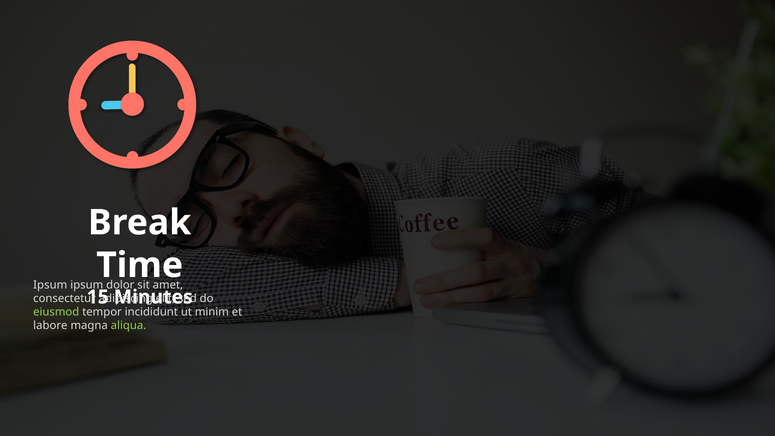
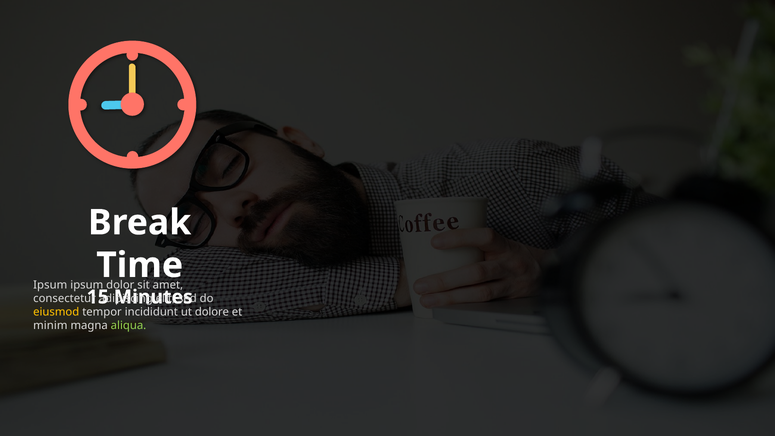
eiusmod colour: light green -> yellow
minim: minim -> dolore
labore: labore -> minim
